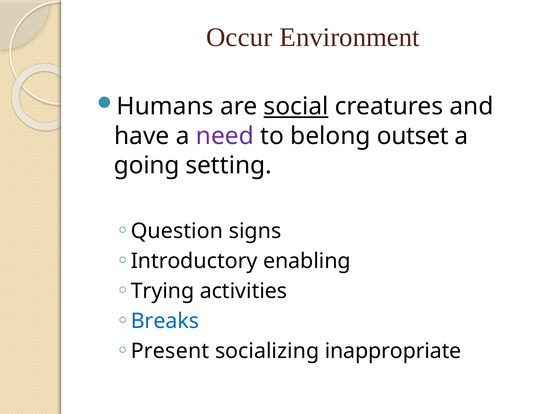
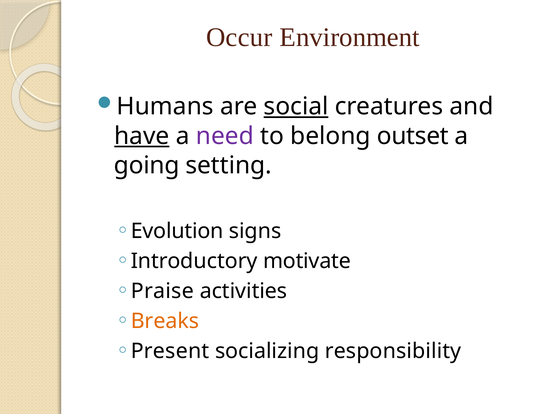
have underline: none -> present
Question: Question -> Evolution
enabling: enabling -> motivate
Trying: Trying -> Praise
Breaks colour: blue -> orange
inappropriate: inappropriate -> responsibility
